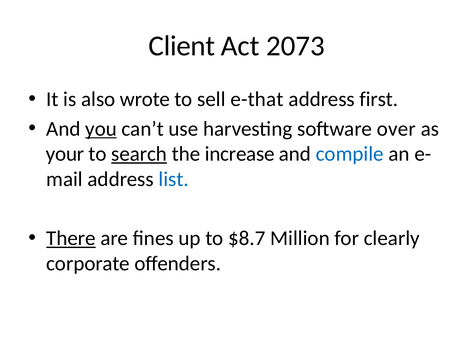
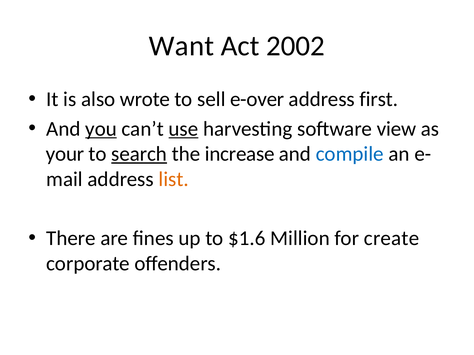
Client: Client -> Want
2073: 2073 -> 2002
e-that: e-that -> e-over
use underline: none -> present
over: over -> view
list colour: blue -> orange
There underline: present -> none
$8.7: $8.7 -> $1.6
clearly: clearly -> create
